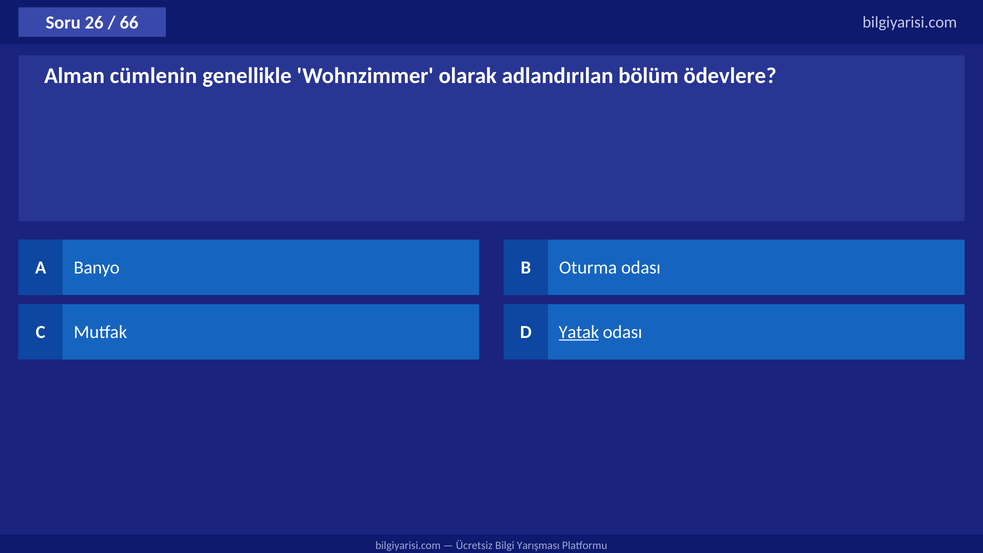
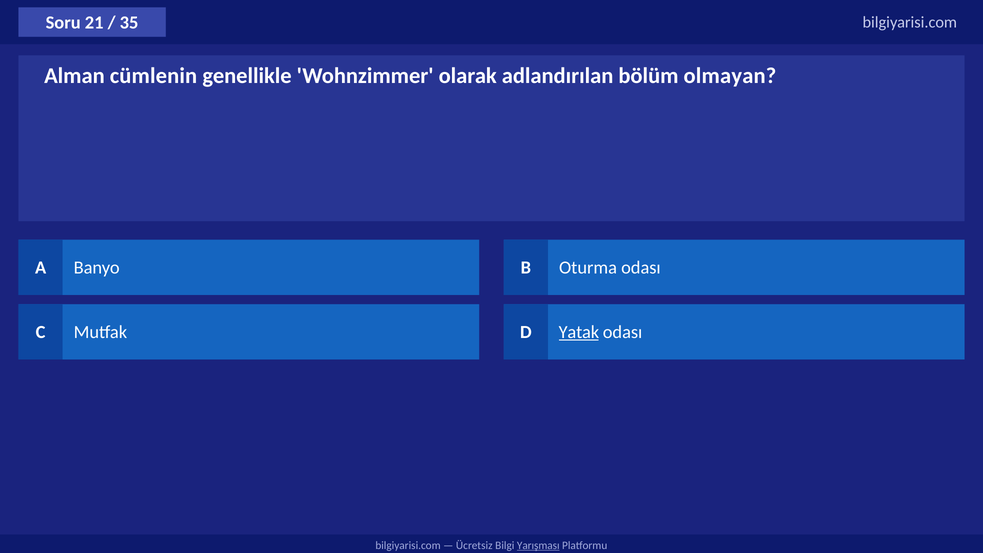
26: 26 -> 21
66: 66 -> 35
ödevlere: ödevlere -> olmayan
Yarışması underline: none -> present
